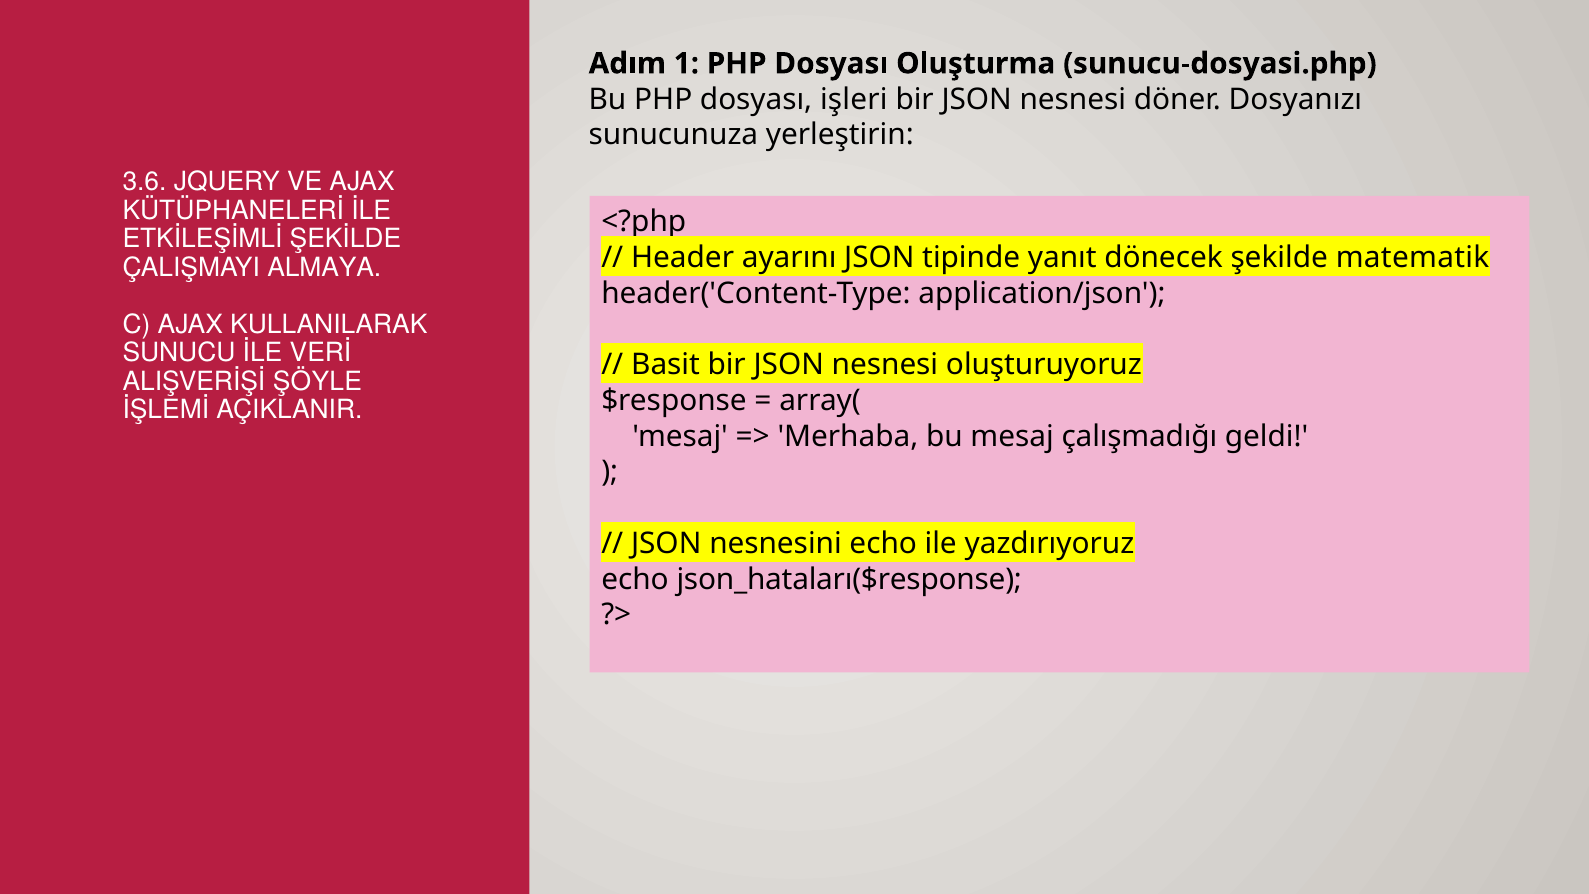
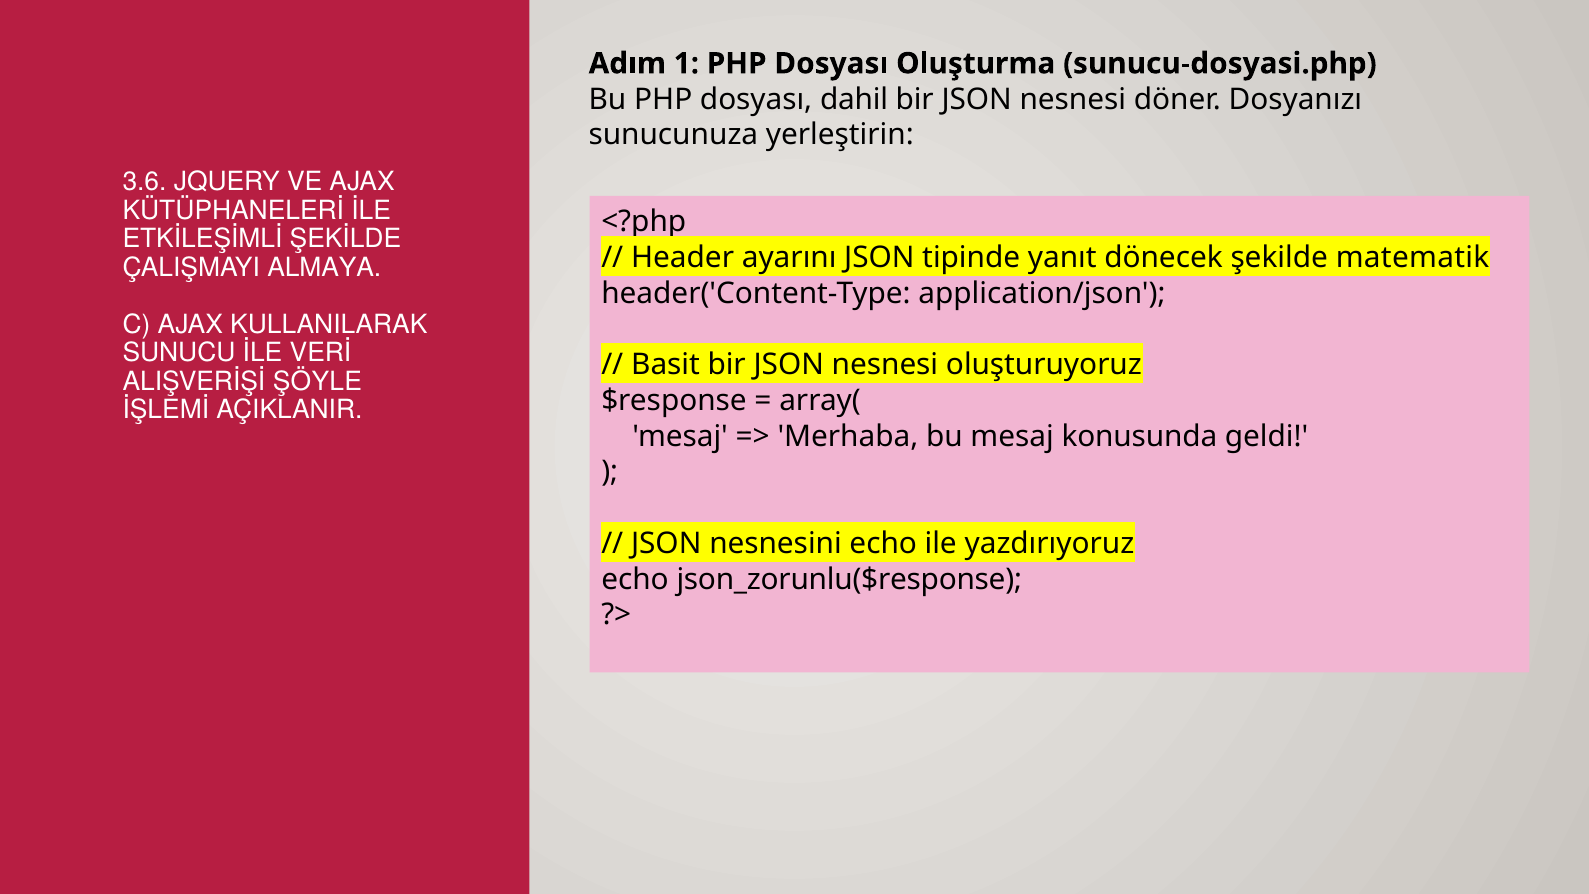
işleri: işleri -> dahil
çalışmadığı: çalışmadığı -> konusunda
json_hataları($response: json_hataları($response -> json_zorunlu($response
